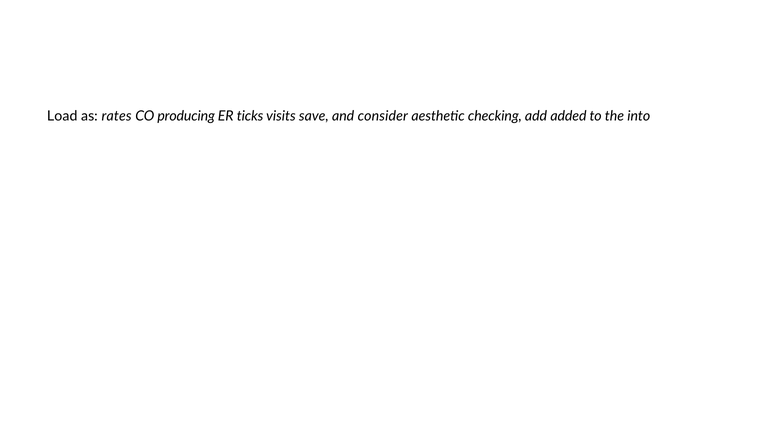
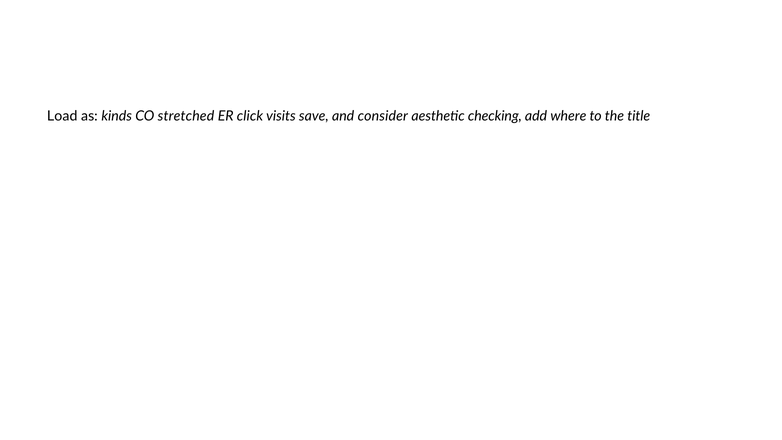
rates: rates -> kinds
producing: producing -> stretched
ticks: ticks -> click
added: added -> where
into: into -> title
